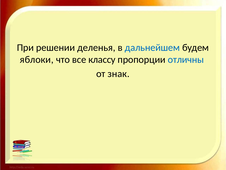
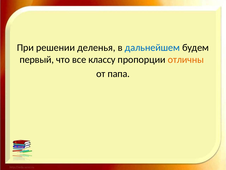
яблоки: яблоки -> первый
отличны colour: blue -> orange
знак: знак -> папа
